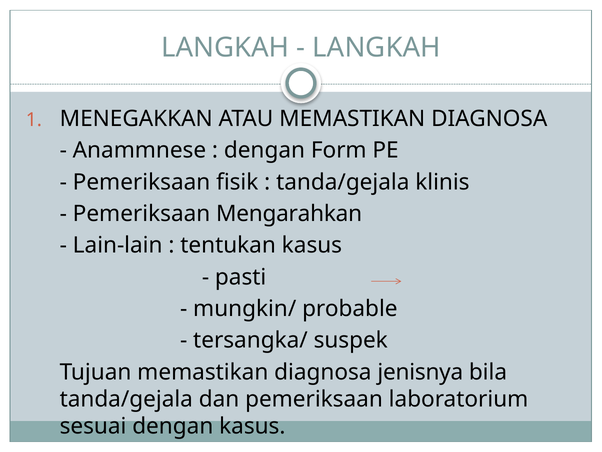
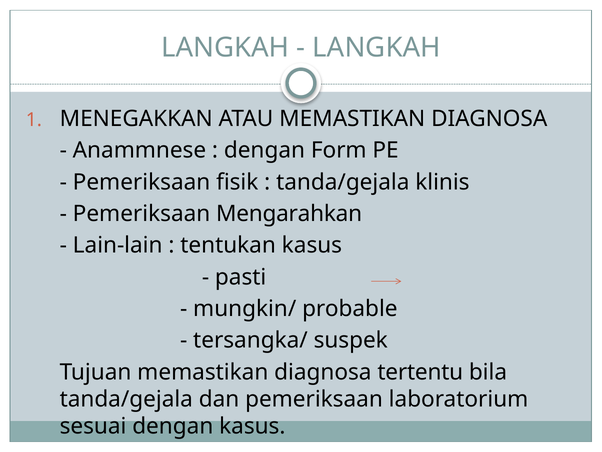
jenisnya: jenisnya -> tertentu
